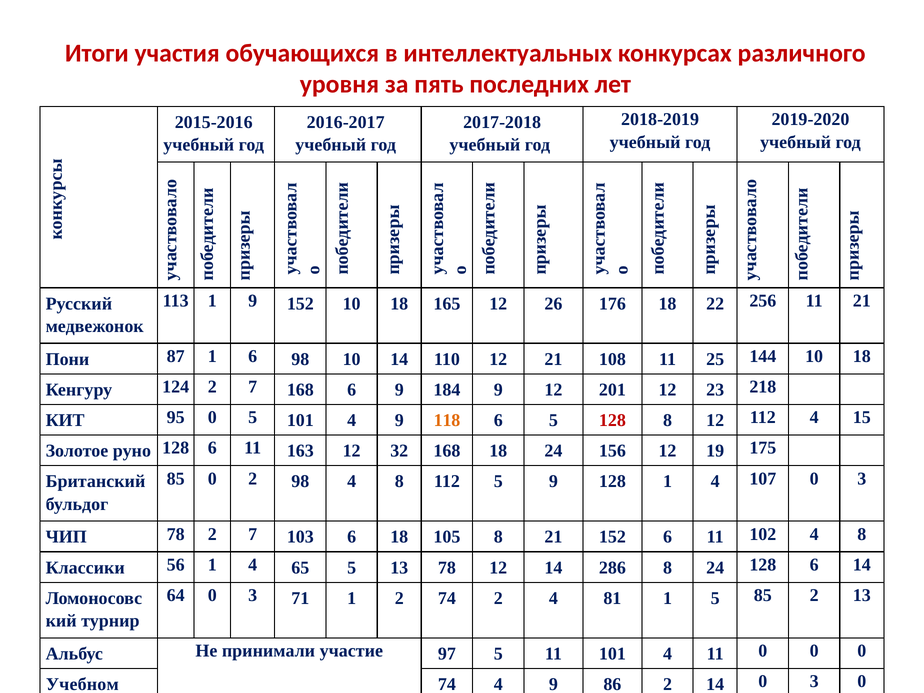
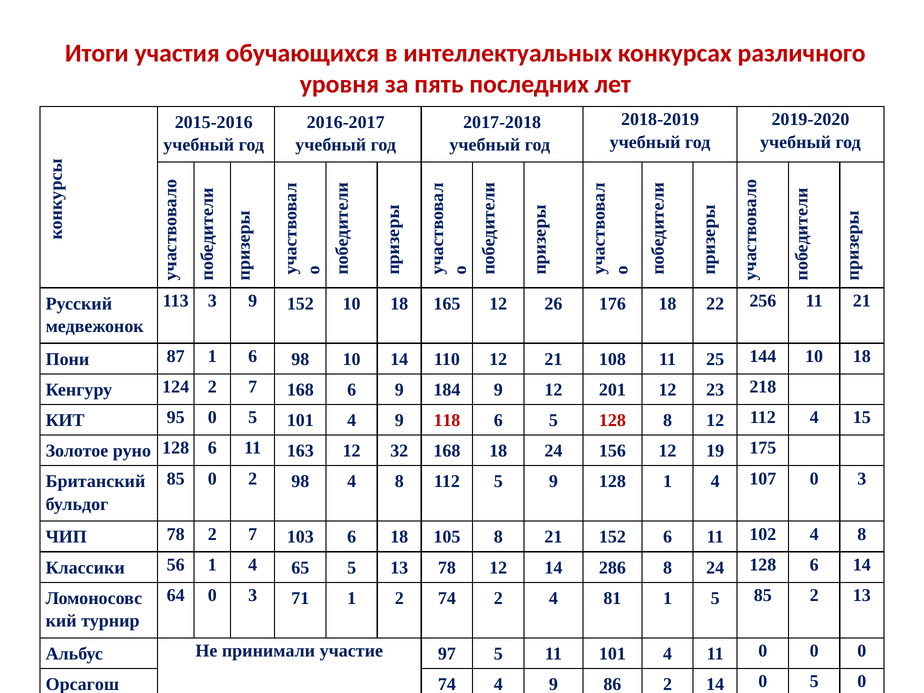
113 1: 1 -> 3
118 colour: orange -> red
Учебном: Учебном -> Орсагош
14 0 3: 3 -> 5
